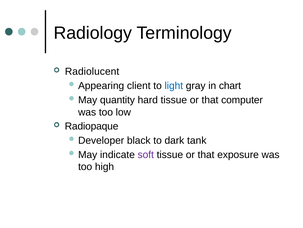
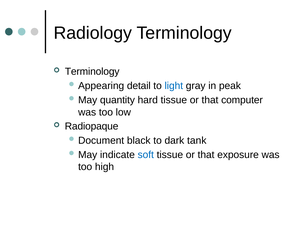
Radiolucent at (92, 71): Radiolucent -> Terminology
client: client -> detail
chart: chart -> peak
Developer: Developer -> Document
soft colour: purple -> blue
